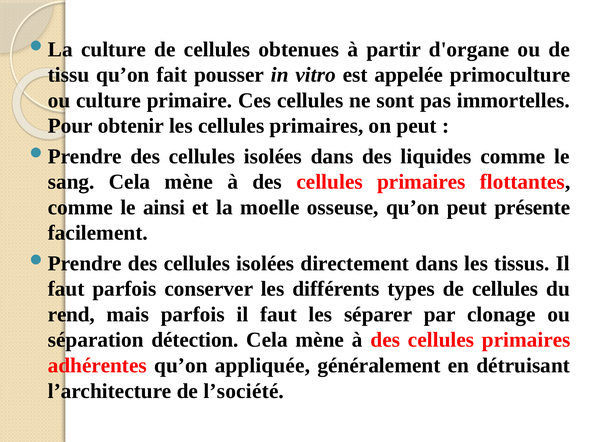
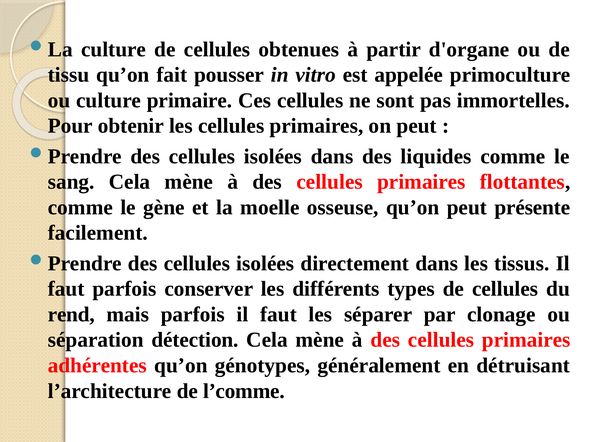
ainsi: ainsi -> gène
appliquée: appliquée -> génotypes
l’société: l’société -> l’comme
